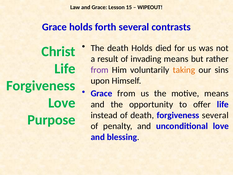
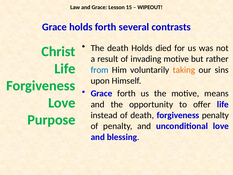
invading means: means -> motive
from at (100, 70) colour: purple -> blue
Grace from: from -> forth
forgiveness several: several -> penalty
